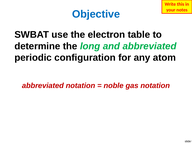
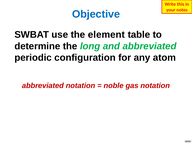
electron: electron -> element
